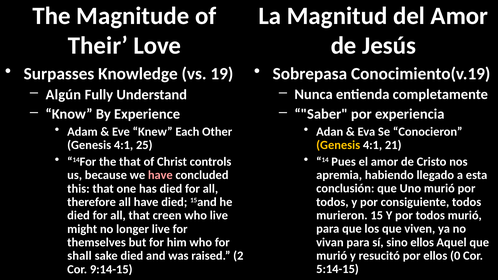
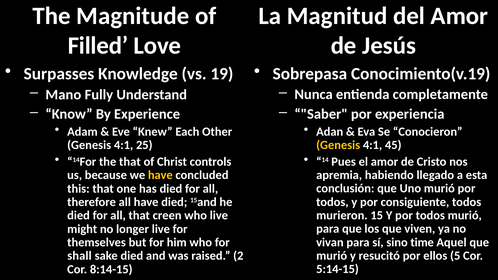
Their: Their -> Filled
Algún: Algún -> Mano
21: 21 -> 45
have at (160, 175) colour: pink -> yellow
sino ellos: ellos -> time
0: 0 -> 5
9:14-15: 9:14-15 -> 8:14-15
